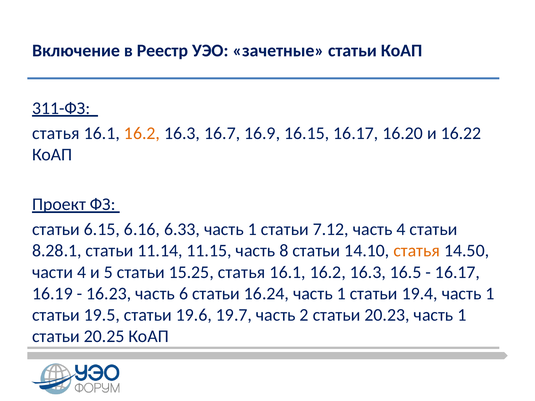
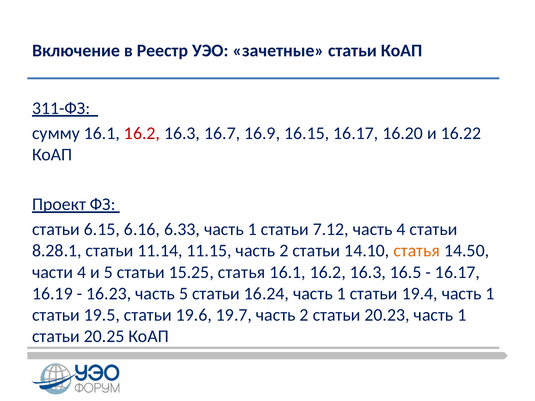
статья at (56, 133): статья -> сумму
16.2 at (142, 133) colour: orange -> red
11.15 часть 8: 8 -> 2
часть 6: 6 -> 5
